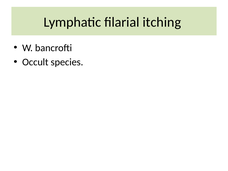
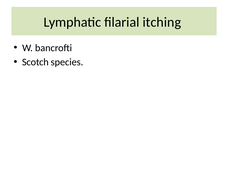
Occult: Occult -> Scotch
